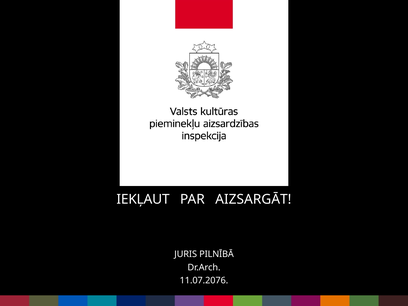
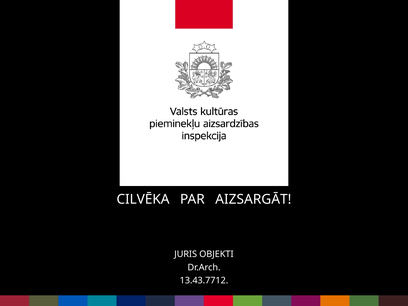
IEKĻAUT: IEKĻAUT -> CILVĒKA
PILNĪBĀ: PILNĪBĀ -> OBJEKTI
11.07.2076: 11.07.2076 -> 13.43.7712
